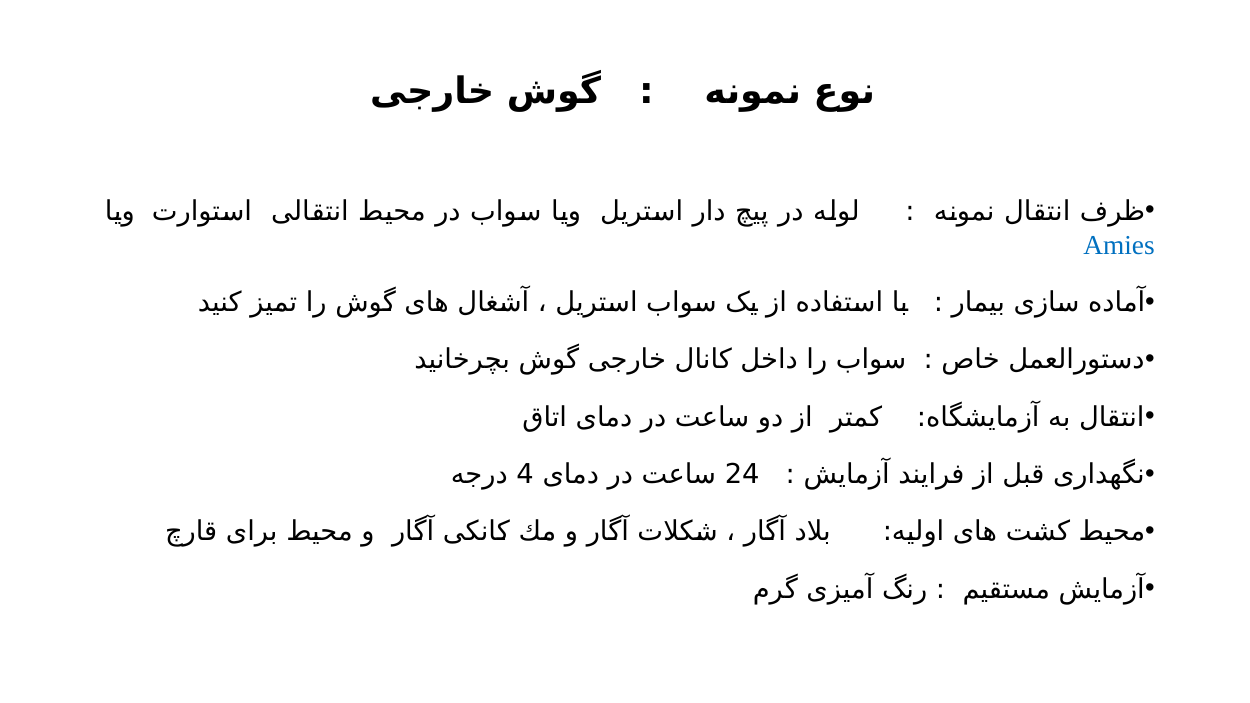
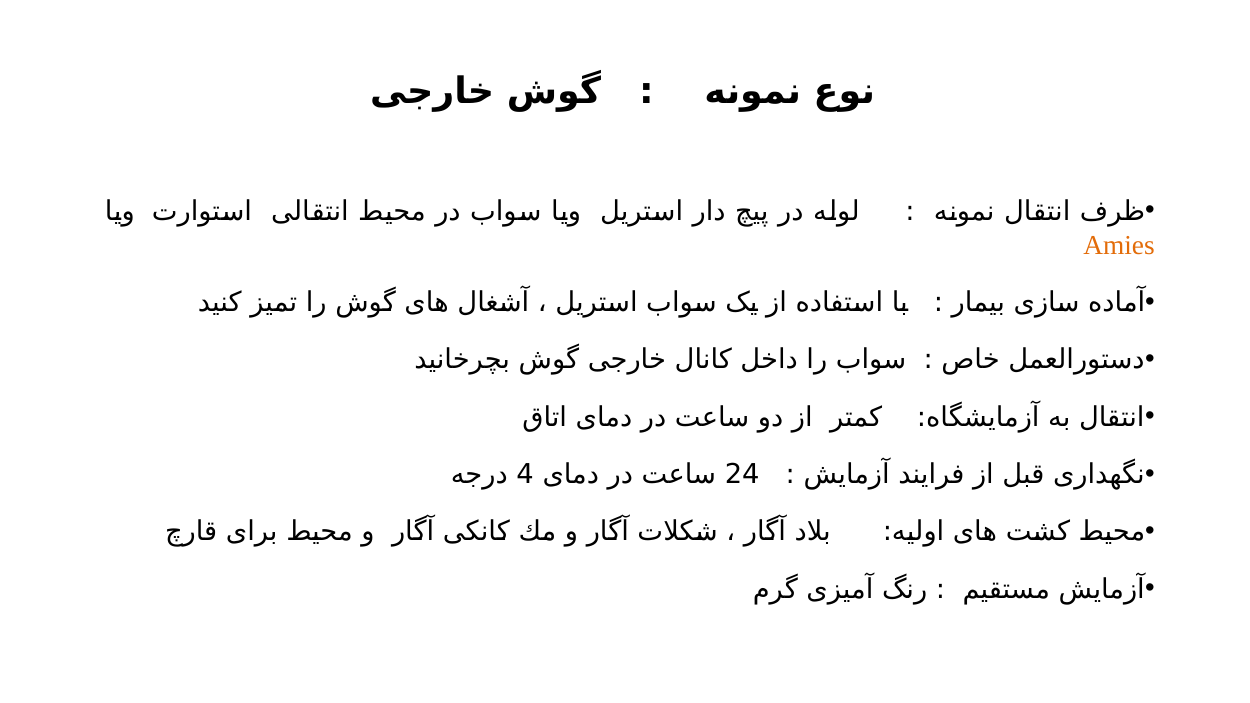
Amies colour: blue -> orange
